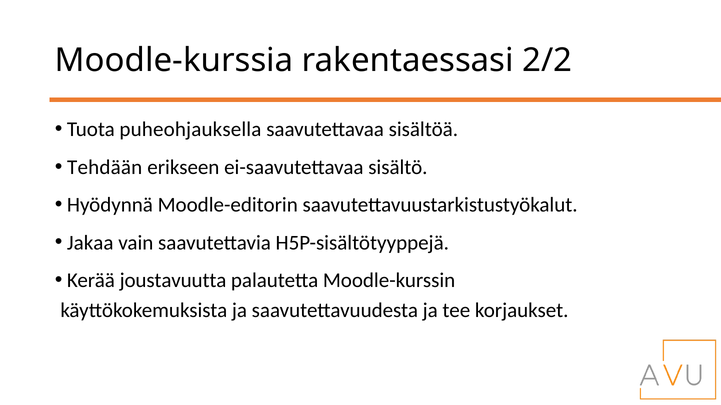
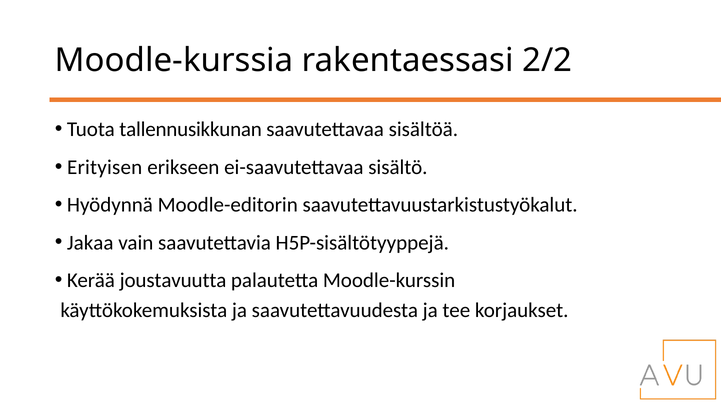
puheohjauksella: puheohjauksella -> tallennusikkunan
Tehdään: Tehdään -> Erityisen
